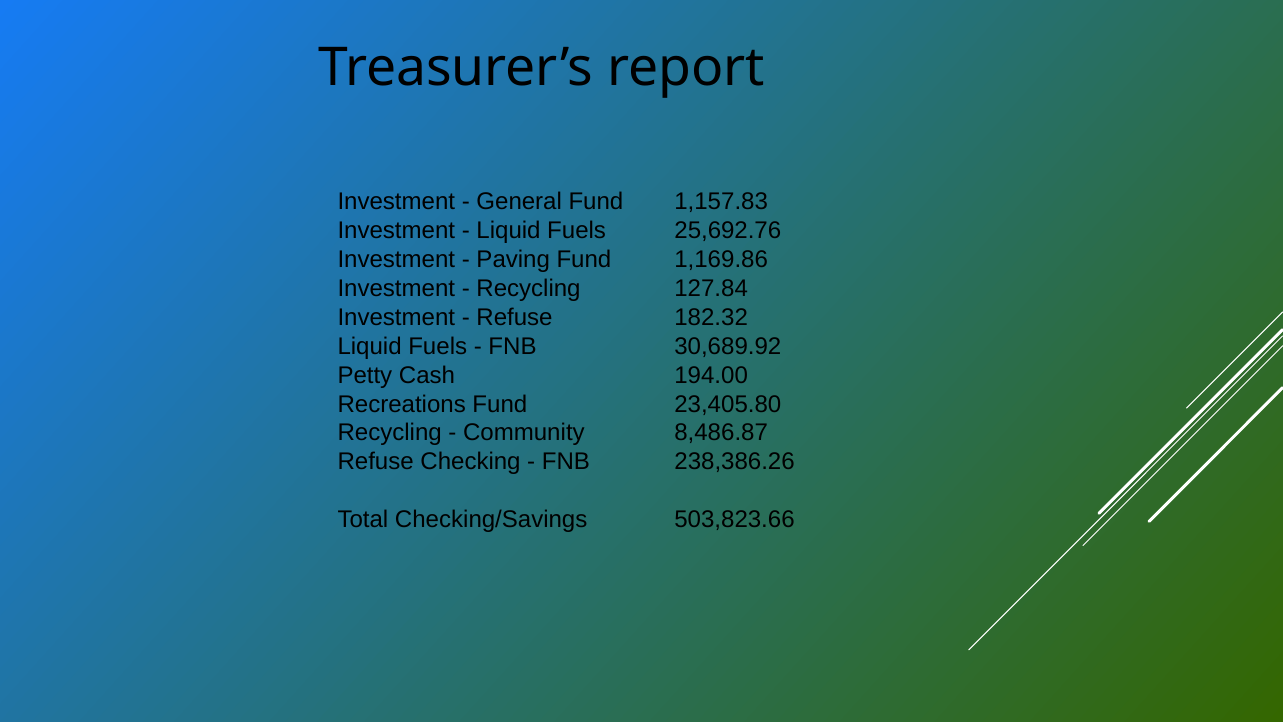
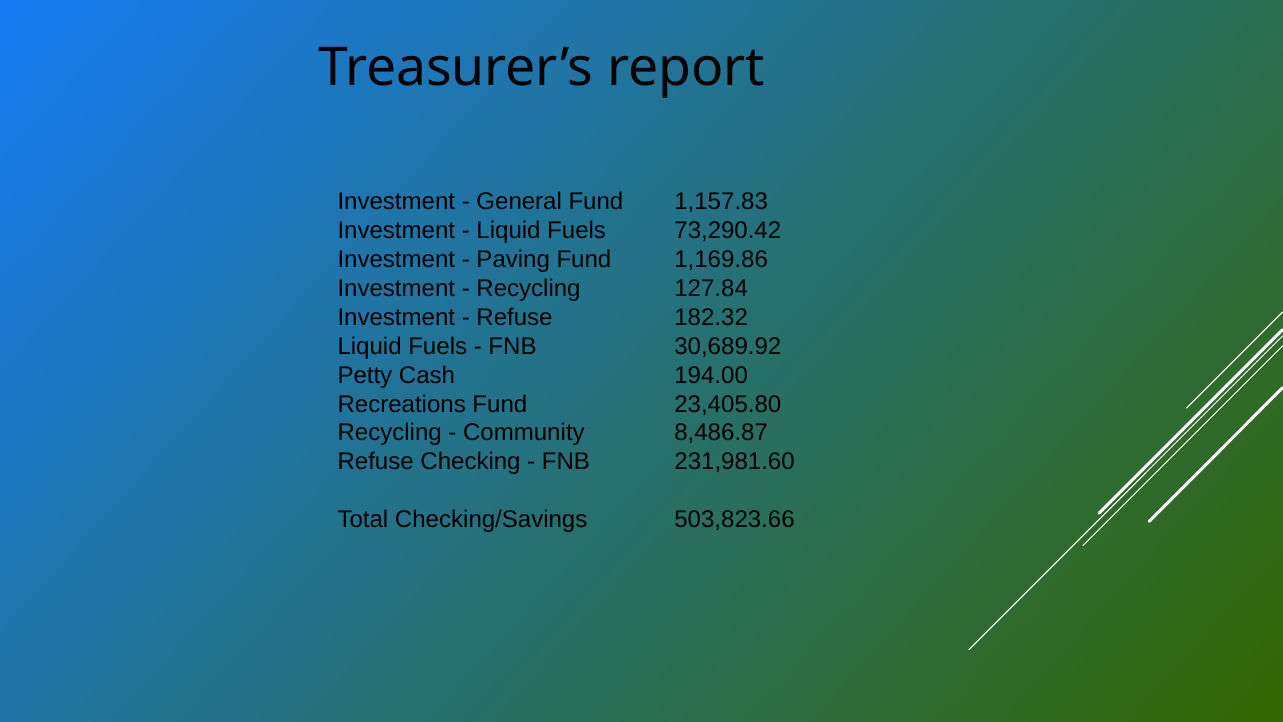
25,692.76: 25,692.76 -> 73,290.42
238,386.26: 238,386.26 -> 231,981.60
